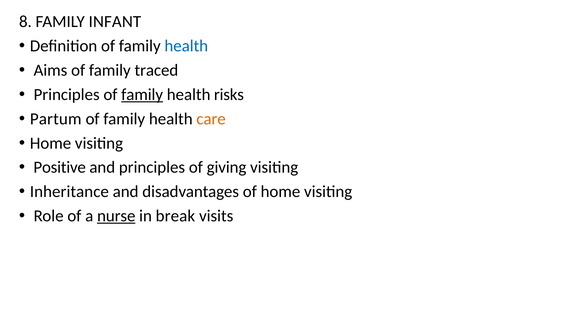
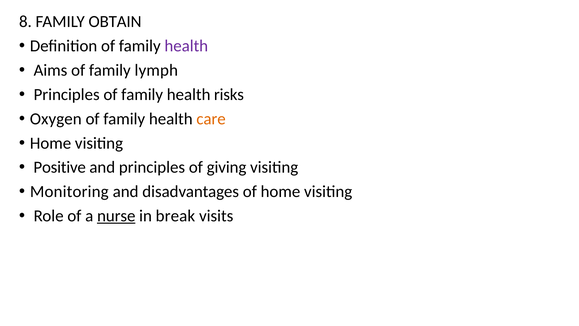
INFANT: INFANT -> OBTAIN
health at (186, 46) colour: blue -> purple
traced: traced -> lymph
family at (142, 94) underline: present -> none
Partum: Partum -> Oxygen
Inheritance: Inheritance -> Monitoring
